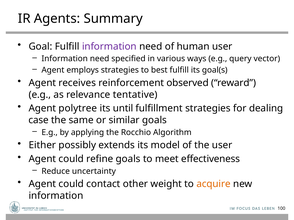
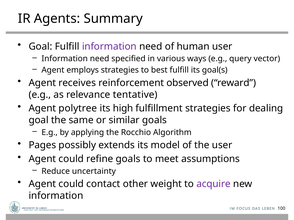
until: until -> high
case at (39, 120): case -> goal
Either: Either -> Pages
effectiveness: effectiveness -> assumptions
acquire colour: orange -> purple
